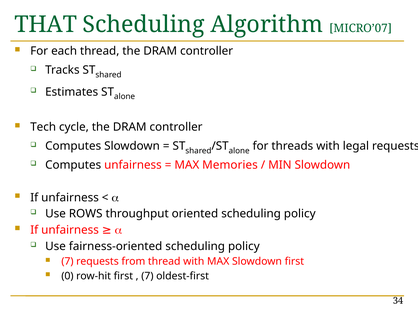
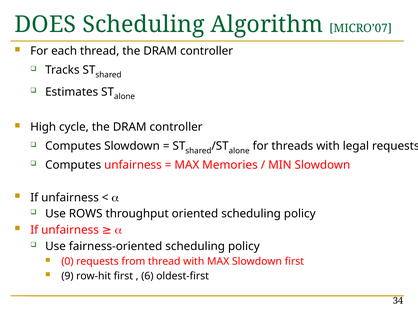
THAT: THAT -> DOES
Tech: Tech -> High
7 at (67, 262): 7 -> 0
0: 0 -> 9
7 at (147, 277): 7 -> 6
